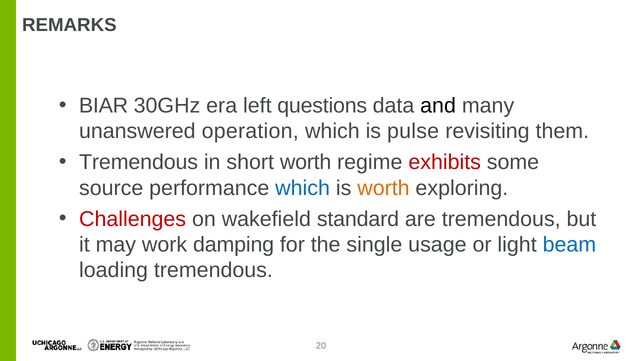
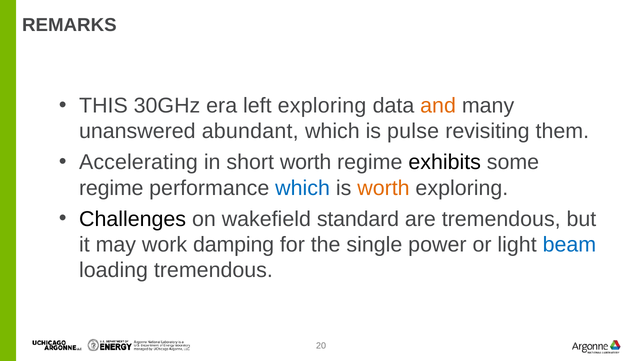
BIAR: BIAR -> THIS
left questions: questions -> exploring
and colour: black -> orange
operation: operation -> abundant
Tremendous at (139, 162): Tremendous -> Accelerating
exhibits colour: red -> black
source at (111, 188): source -> regime
Challenges colour: red -> black
usage: usage -> power
